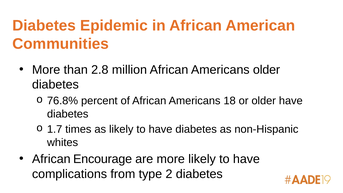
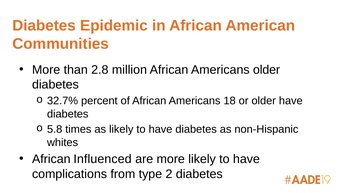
76.8%: 76.8% -> 32.7%
1.7: 1.7 -> 5.8
Encourage: Encourage -> Influenced
